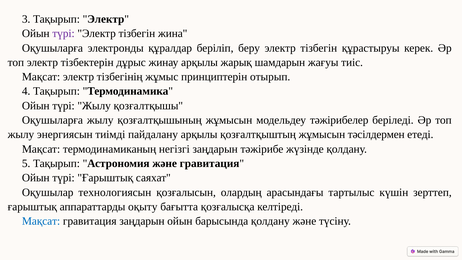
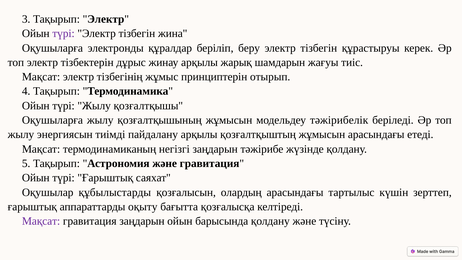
тәжірибелер: тәжірибелер -> тәжірибелік
жұмысын тәсілдермен: тәсілдермен -> арасындағы
технологиясын: технологиясын -> құбылыстарды
Мақсат at (41, 221) colour: blue -> purple
